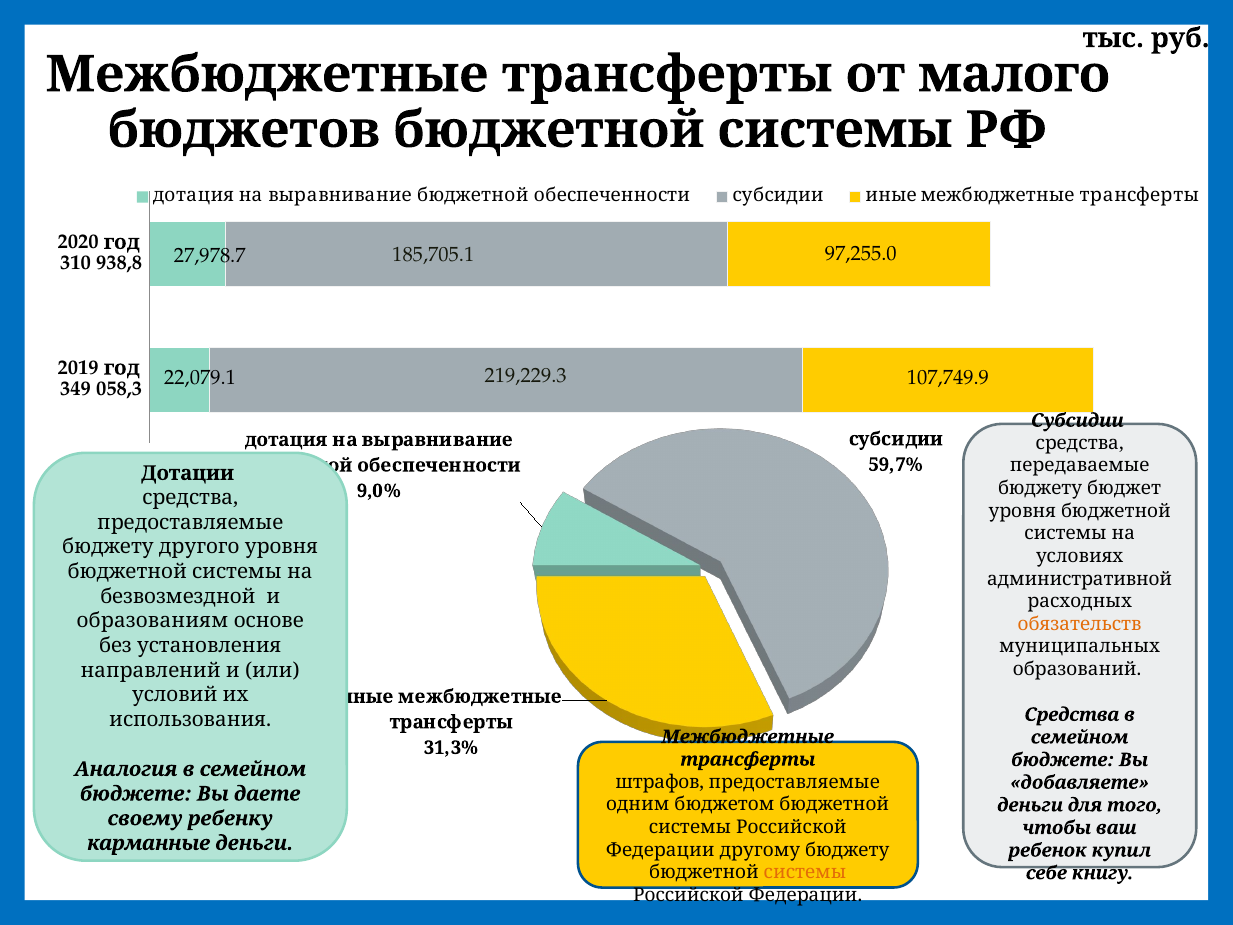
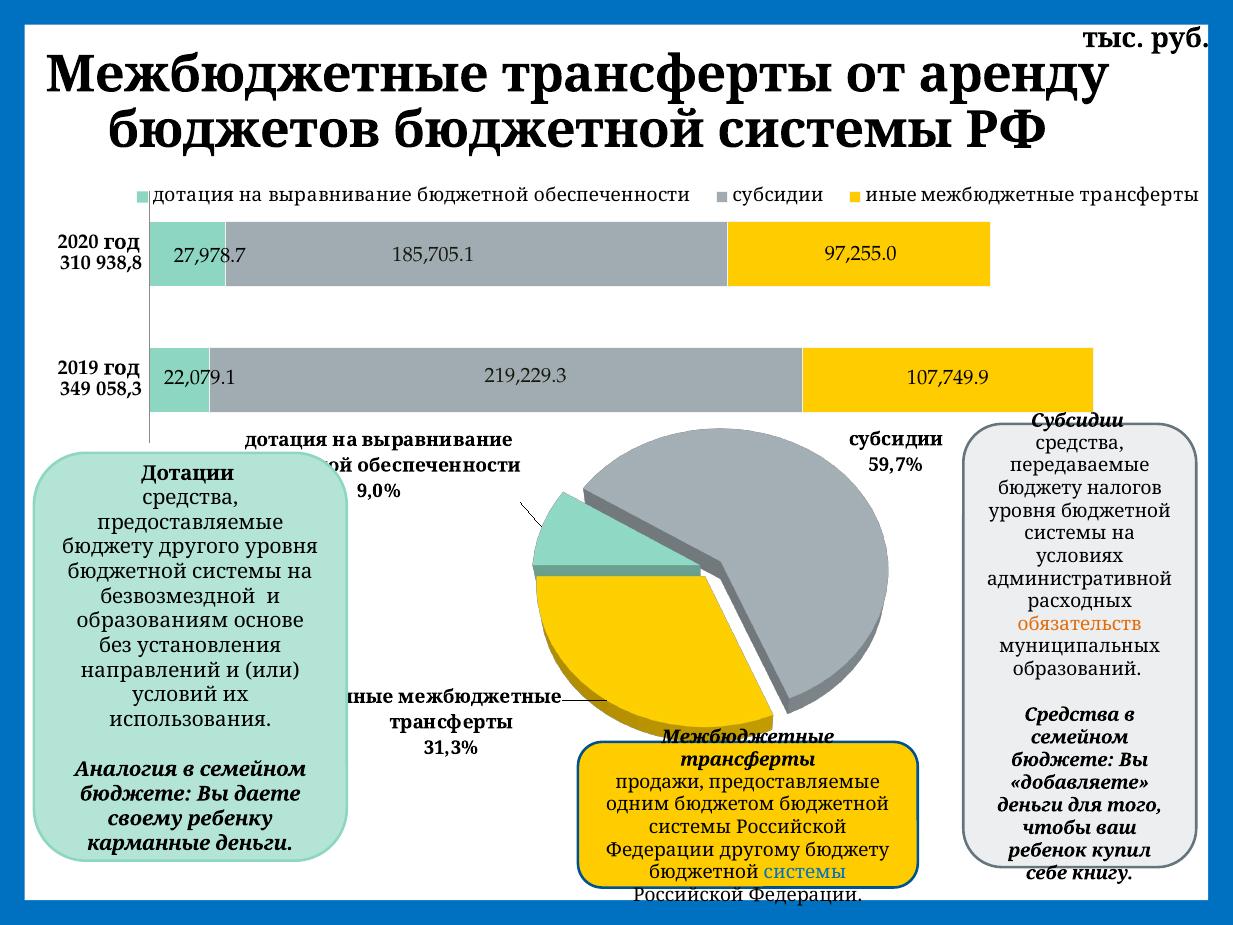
малого: малого -> аренду
бюджет: бюджет -> налогов
штрафов: штрафов -> продажи
системы at (805, 872) colour: orange -> blue
